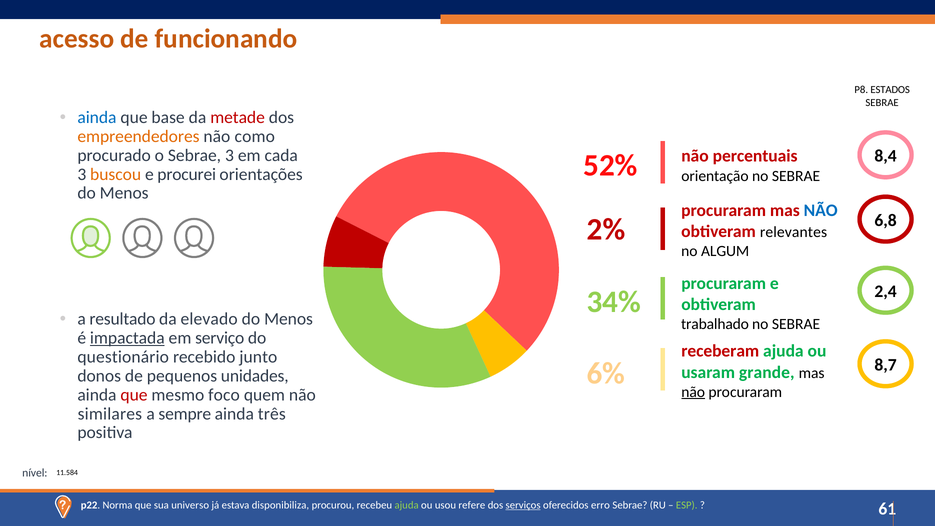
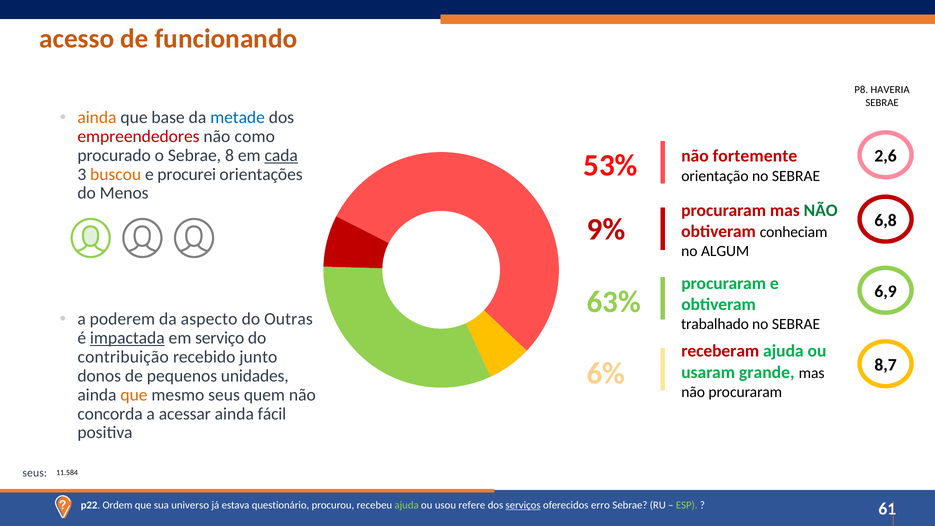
ESTADOS: ESTADOS -> HAVERIA
ainda at (97, 117) colour: blue -> orange
metade colour: red -> blue
empreendedores colour: orange -> red
Sebrae 3: 3 -> 8
cada underline: none -> present
8,4: 8,4 -> 2,6
52%: 52% -> 53%
percentuais: percentuais -> fortemente
NÃO at (821, 210) colour: blue -> green
2%: 2% -> 9%
relevantes: relevantes -> conheciam
2,4: 2,4 -> 6,9
34%: 34% -> 63%
resultado: resultado -> poderem
elevado: elevado -> aspecto
Menos at (289, 319): Menos -> Outras
questionário: questionário -> contribuição
não at (693, 392) underline: present -> none
que at (134, 395) colour: red -> orange
mesmo foco: foco -> seus
similares: similares -> concorda
sempre: sempre -> acessar
três: três -> fácil
nível at (35, 473): nível -> seus
Norma: Norma -> Ordem
disponibiliza: disponibiliza -> questionário
